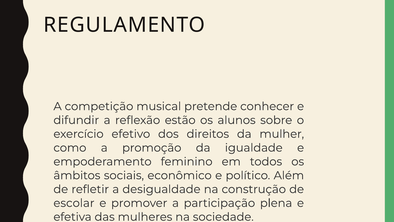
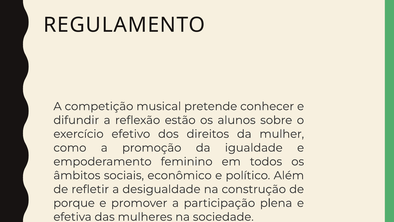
escolar: escolar -> porque
